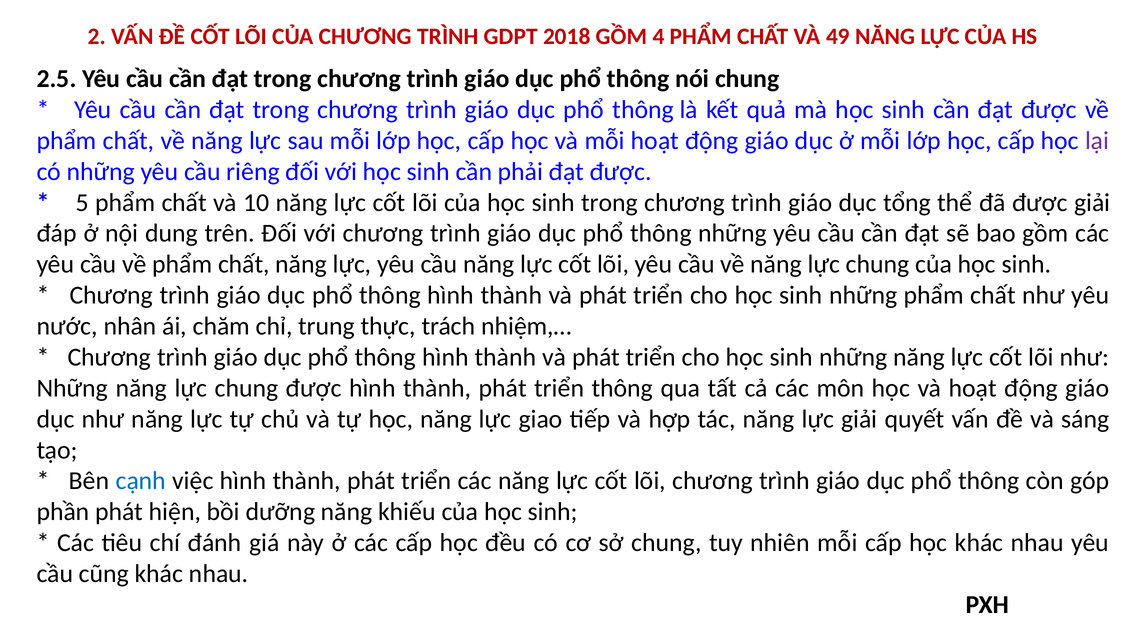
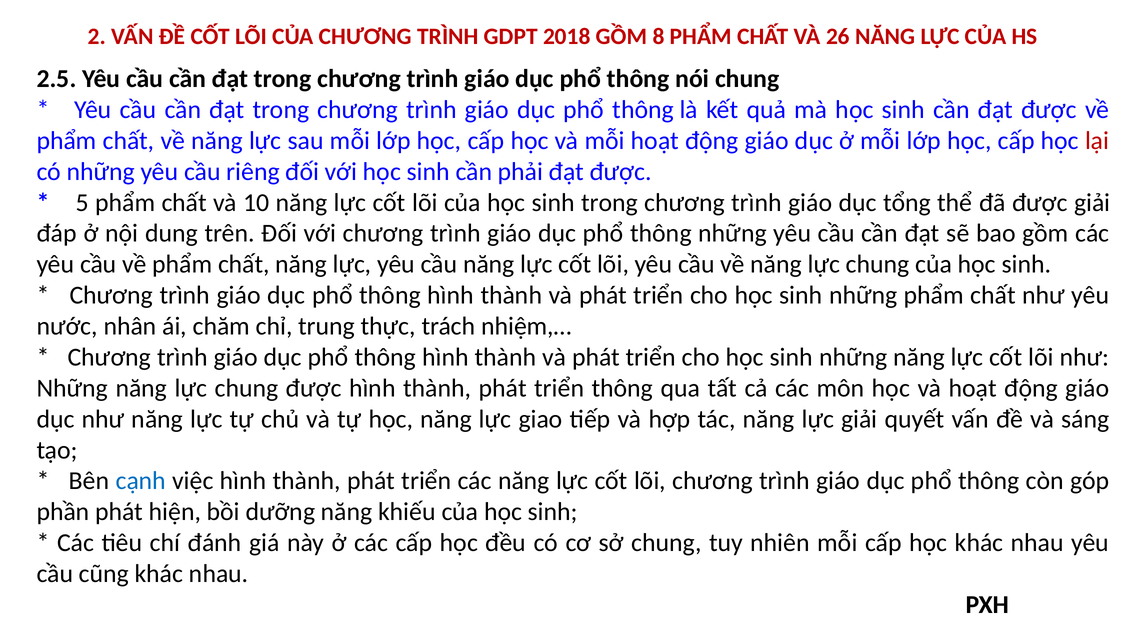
4: 4 -> 8
49: 49 -> 26
lại colour: purple -> red
